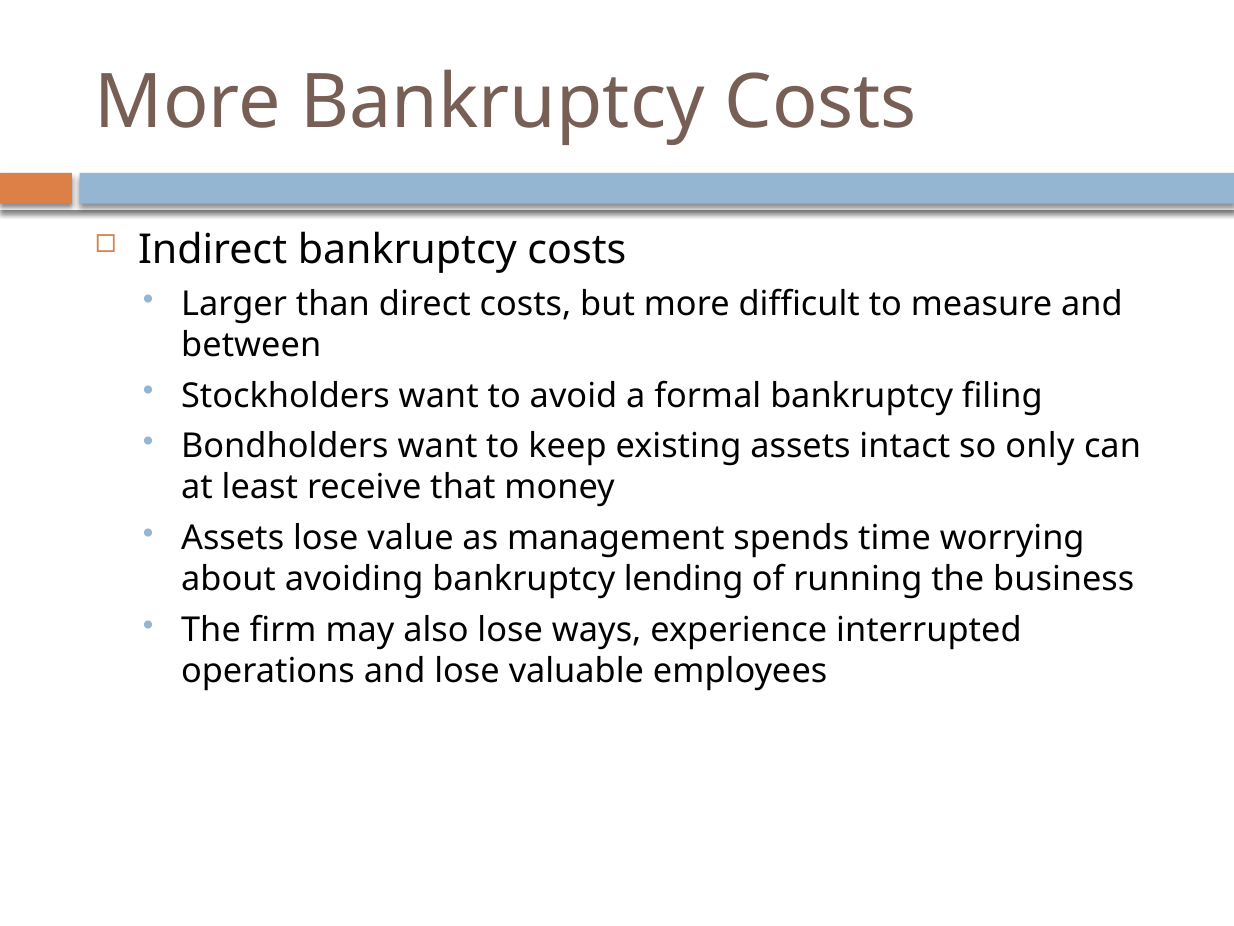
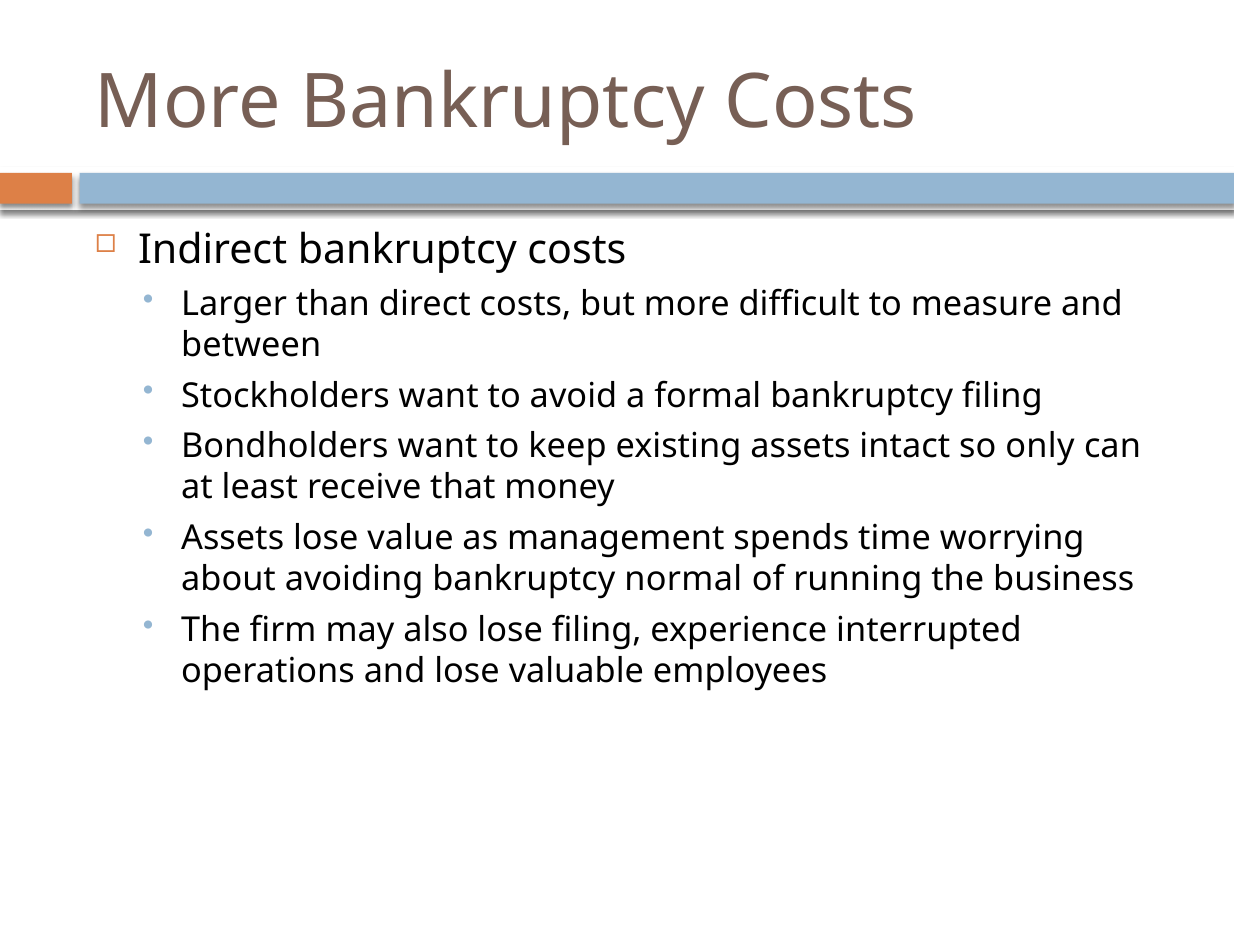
lending: lending -> normal
lose ways: ways -> filing
